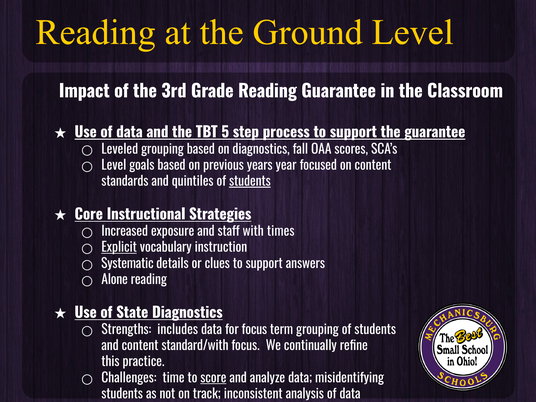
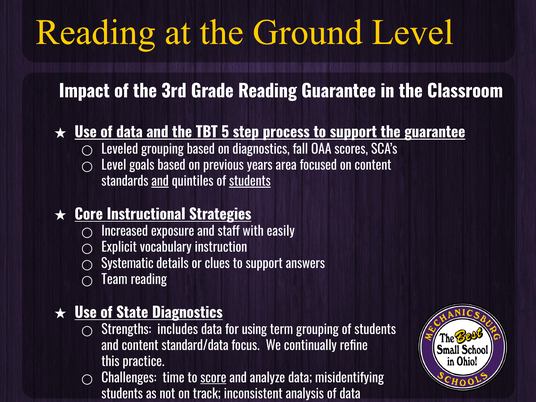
year: year -> area
and at (160, 181) underline: none -> present
times: times -> easily
Explicit underline: present -> none
Alone: Alone -> Team
for focus: focus -> using
standard/with: standard/with -> standard/data
